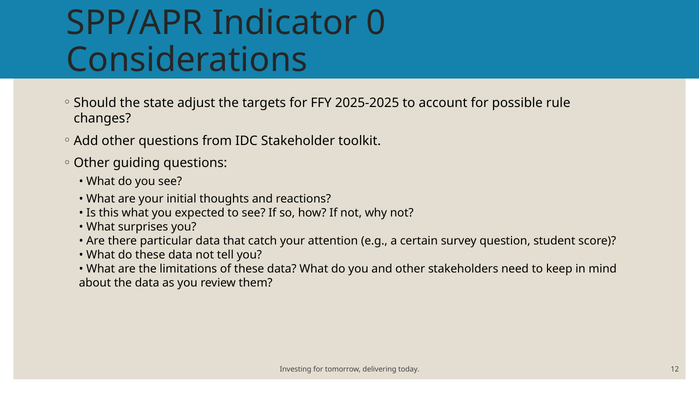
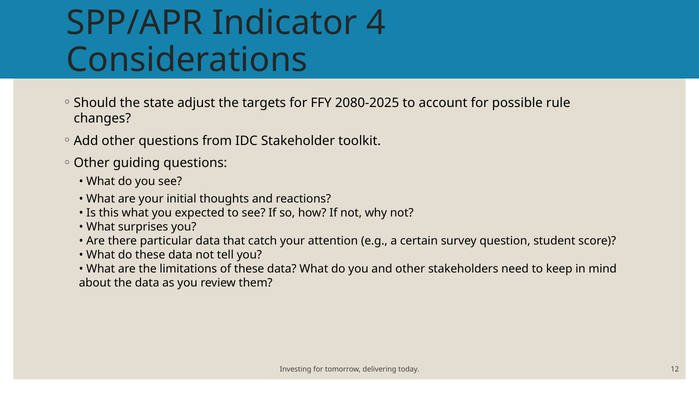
0: 0 -> 4
2025-2025: 2025-2025 -> 2080-2025
